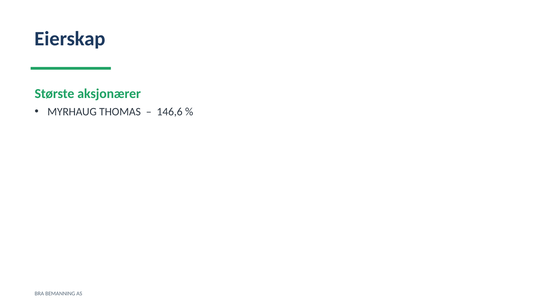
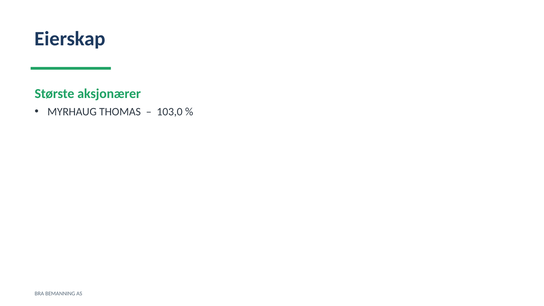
146,6: 146,6 -> 103,0
